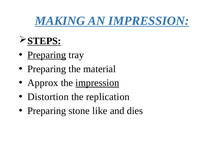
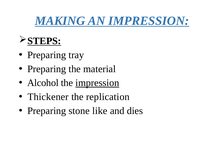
Preparing at (47, 55) underline: present -> none
Approx: Approx -> Alcohol
Distortion: Distortion -> Thickener
